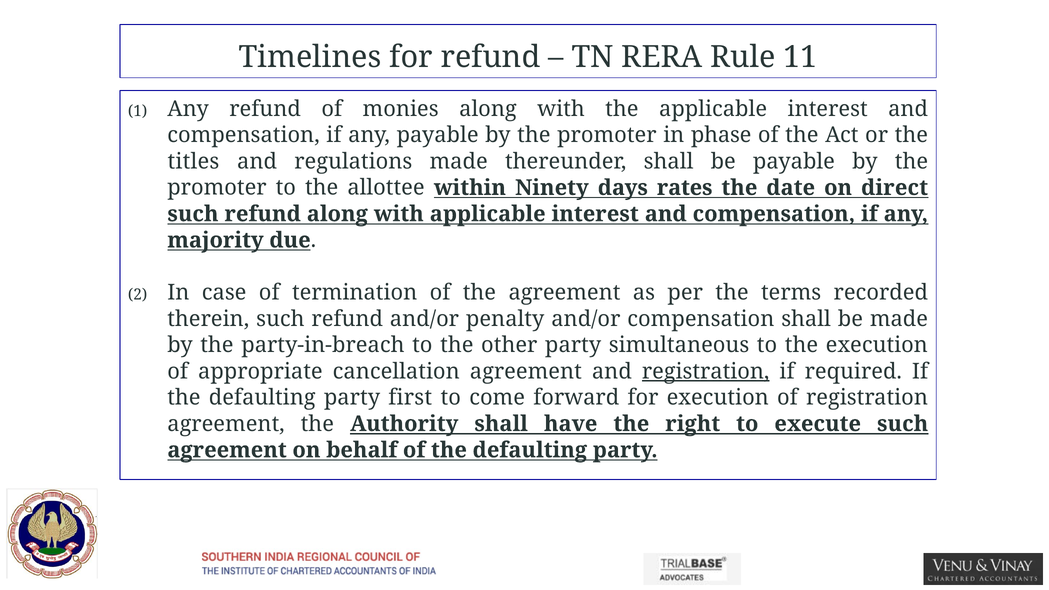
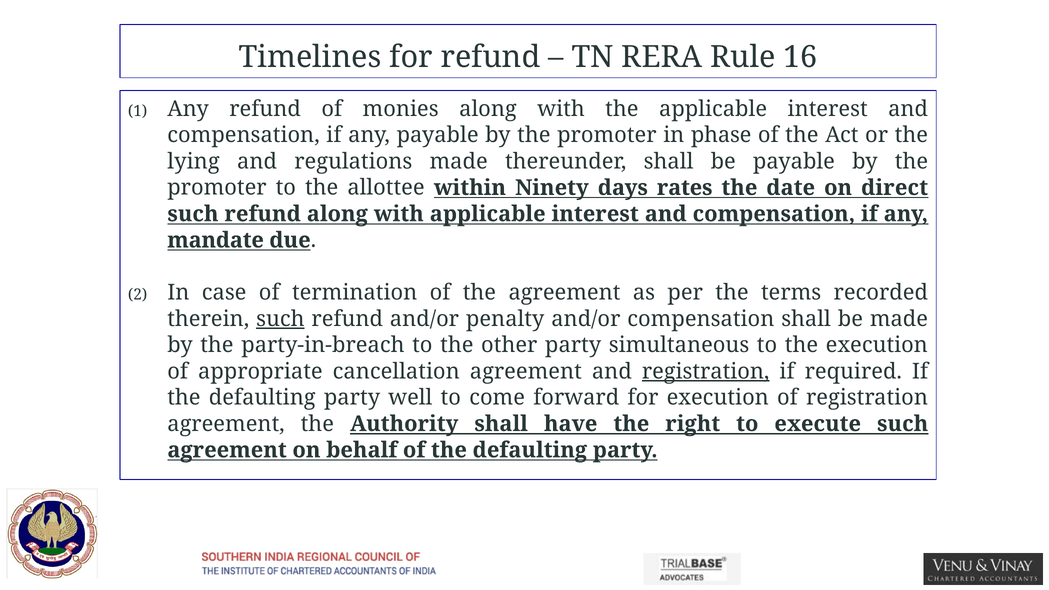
11: 11 -> 16
titles: titles -> lying
majority: majority -> mandate
such at (280, 319) underline: none -> present
first: first -> well
